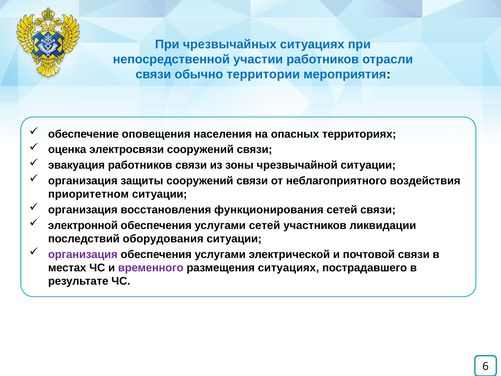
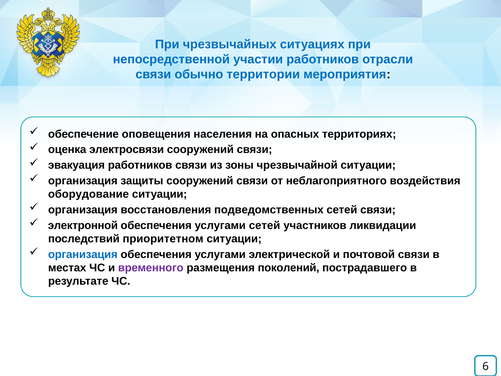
приоритетном: приоритетном -> оборудование
функционирования: функционирования -> подведомственных
оборудования: оборудования -> приоритетном
организация at (83, 254) colour: purple -> blue
размещения ситуациях: ситуациях -> поколений
